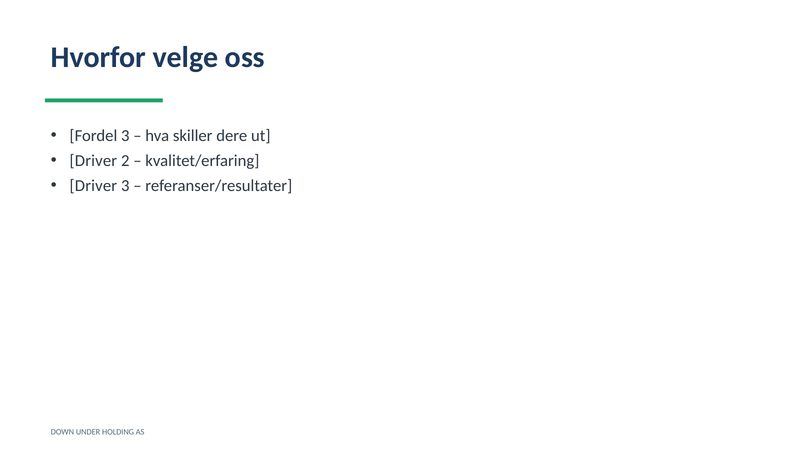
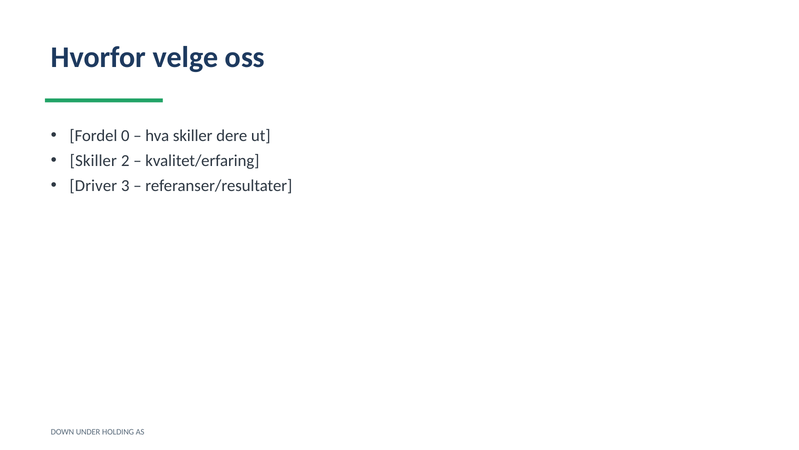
Fordel 3: 3 -> 0
Driver at (93, 160): Driver -> Skiller
